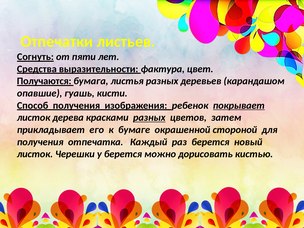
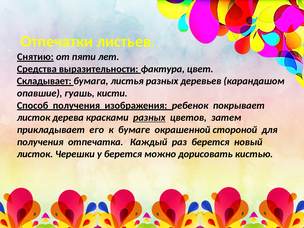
Согнуть: Согнуть -> Снятию
Получаются: Получаются -> Складывает
покрывает underline: present -> none
